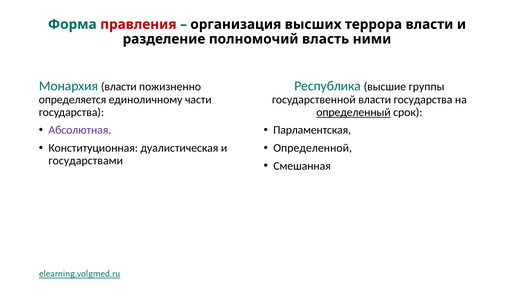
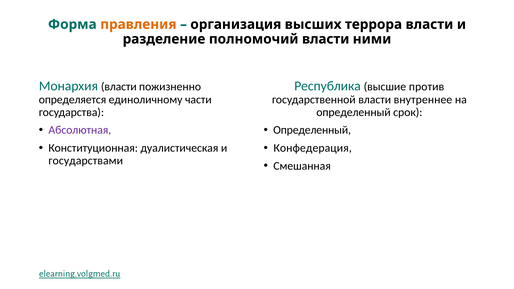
правления colour: red -> orange
полномочий власть: власть -> власти
группы: группы -> против
власти государства: государства -> внутреннее
определенный at (354, 112) underline: present -> none
Парламентская at (312, 130): Парламентская -> Определенный
Определенной: Определенной -> Конфедерация
